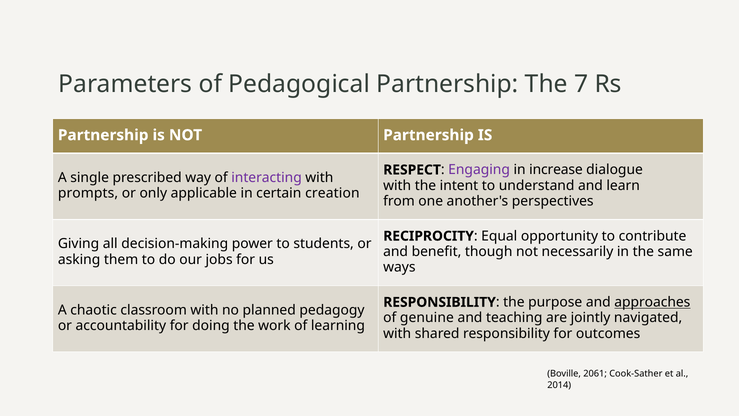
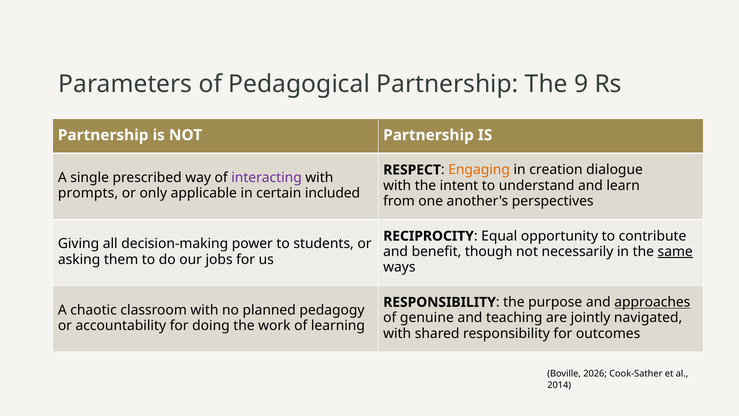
7: 7 -> 9
Engaging colour: purple -> orange
increase: increase -> creation
creation: creation -> included
same underline: none -> present
2061: 2061 -> 2026
